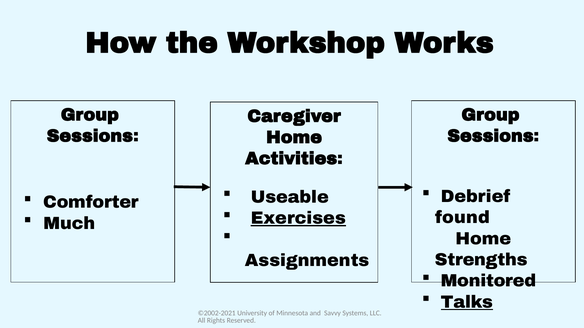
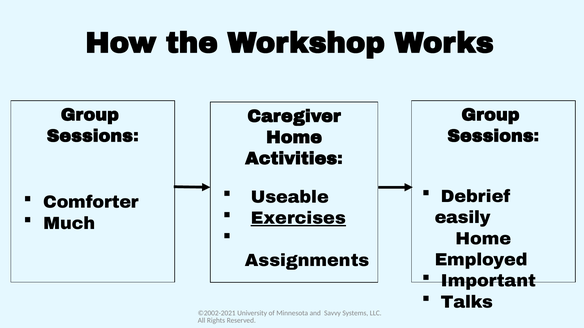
found: found -> easily
Strengths: Strengths -> Employed
Monitored: Monitored -> Important
Talks underline: present -> none
